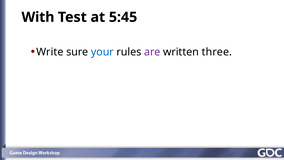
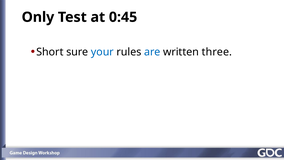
With: With -> Only
5:45: 5:45 -> 0:45
Write: Write -> Short
are colour: purple -> blue
